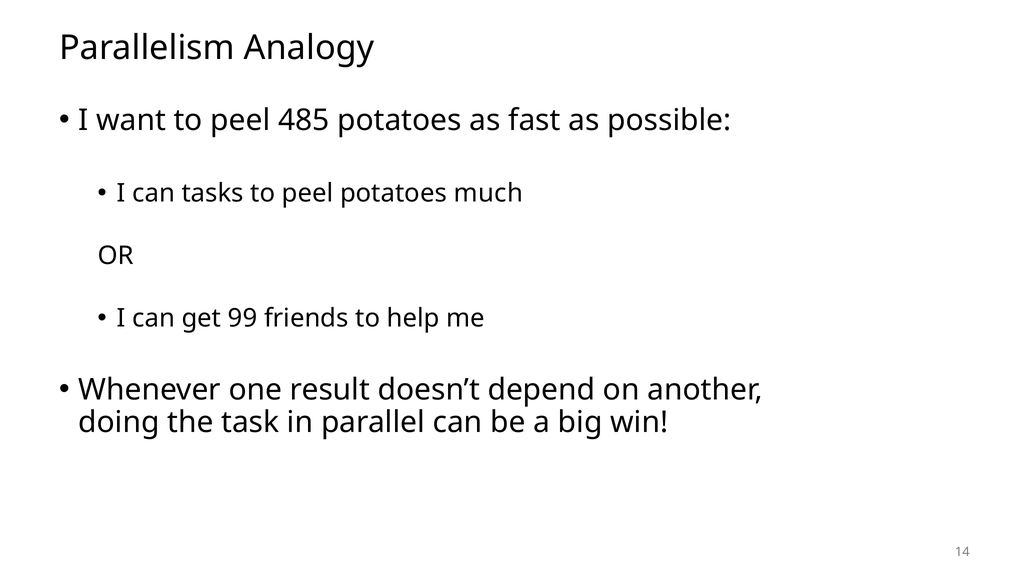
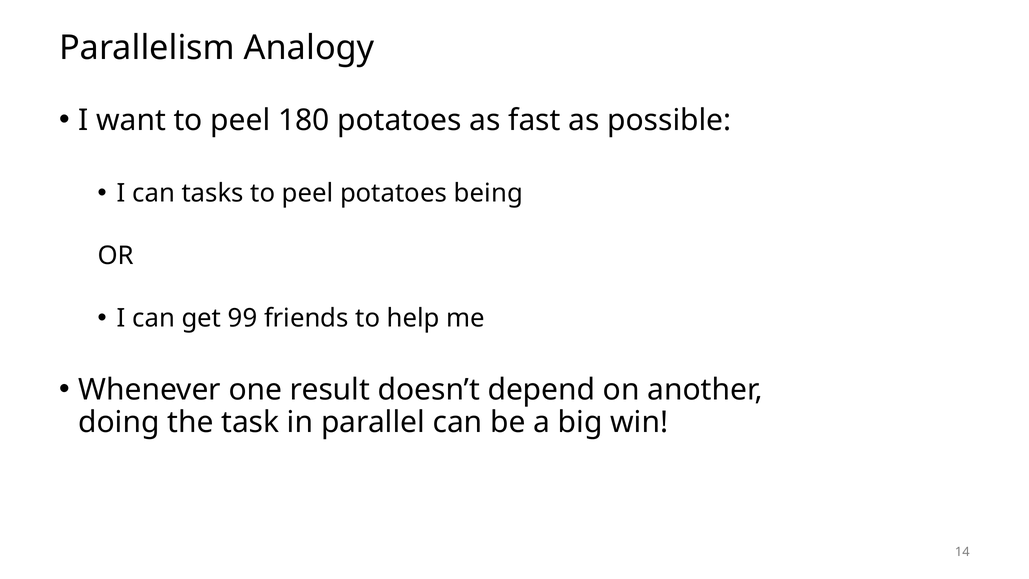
485: 485 -> 180
much: much -> being
